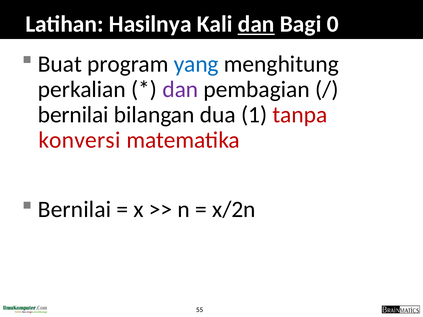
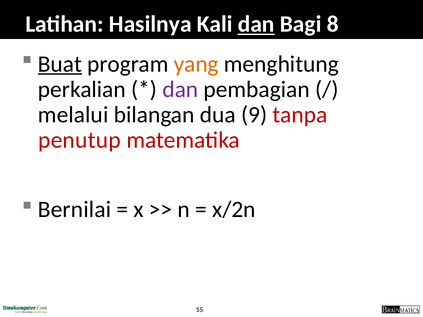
0: 0 -> 8
Buat underline: none -> present
yang colour: blue -> orange
bernilai at (73, 115): bernilai -> melalui
1: 1 -> 9
konversi: konversi -> penutup
